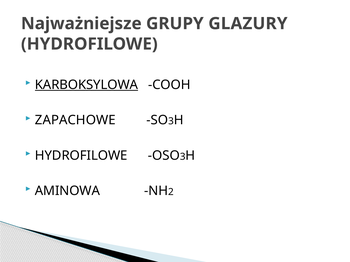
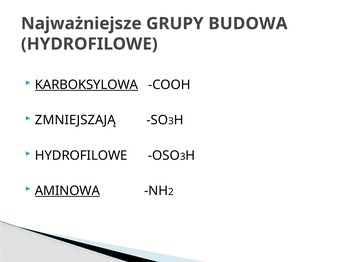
GLAZURY: GLAZURY -> BUDOWA
ZAPACHOWE: ZAPACHOWE -> ZMNIEJSZAJĄ
AMINOWA underline: none -> present
